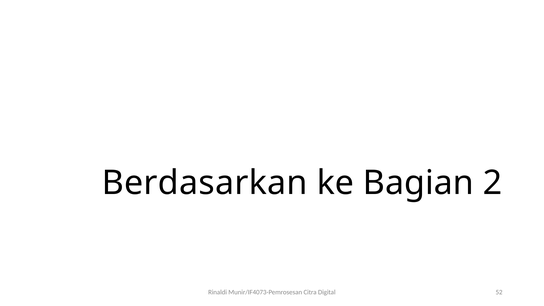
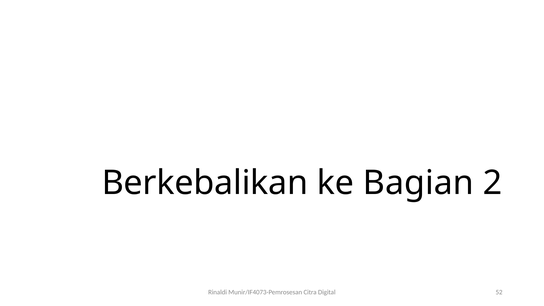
Berdasarkan: Berdasarkan -> Berkebalikan
